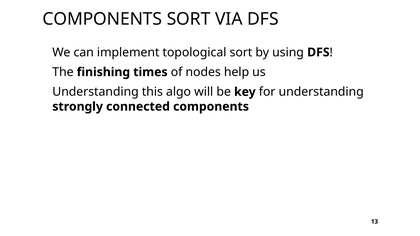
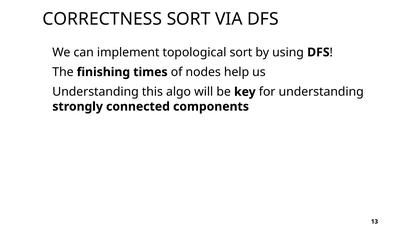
COMPONENTS at (102, 19): COMPONENTS -> CORRECTNESS
